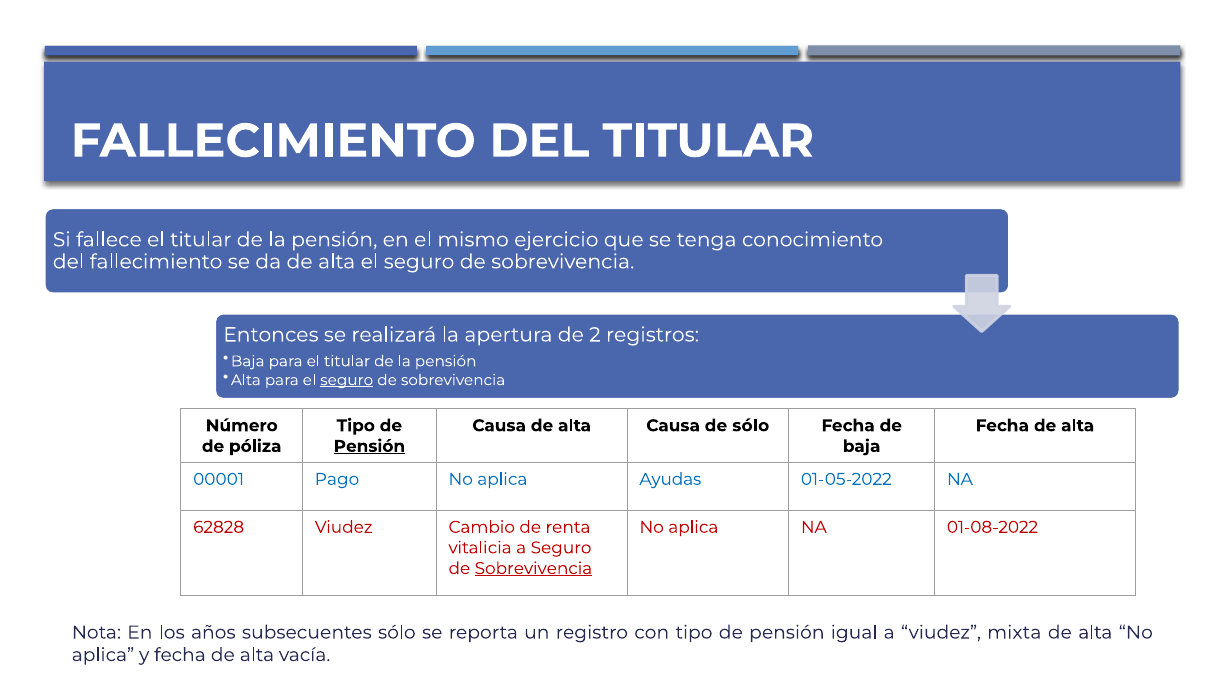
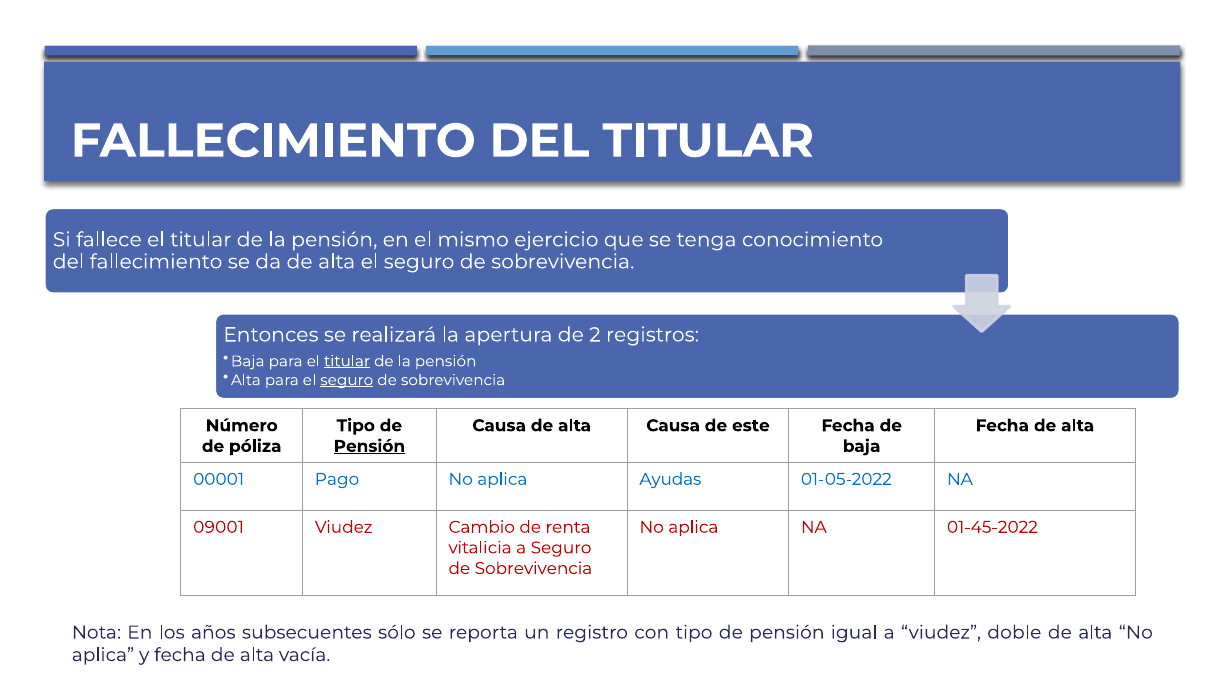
titular at (347, 361) underline: none -> present
de sólo: sólo -> este
62828: 62828 -> 09001
01-08-2022: 01-08-2022 -> 01-45-2022
Sobrevivencia at (533, 568) underline: present -> none
mixta: mixta -> doble
